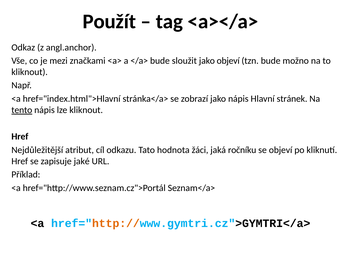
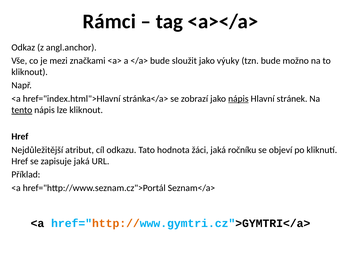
Použít: Použít -> Rámci
jako objeví: objeví -> výuky
nápis at (238, 99) underline: none -> present
zapisuje jaké: jaké -> jaká
